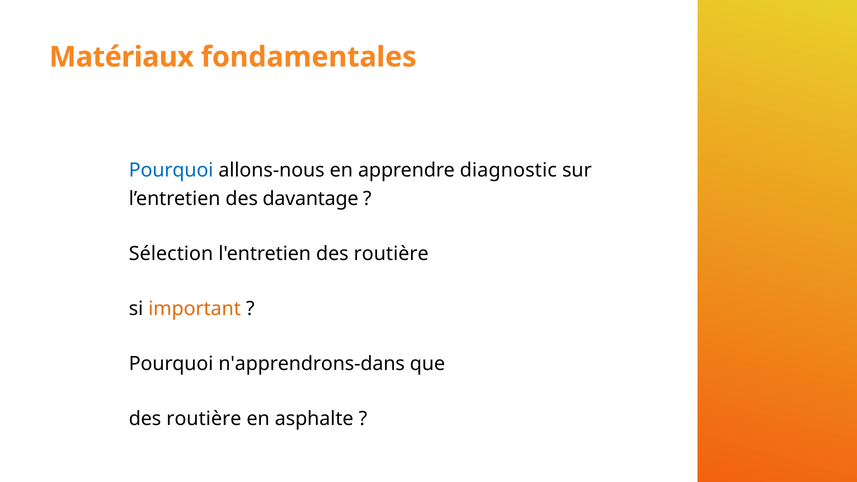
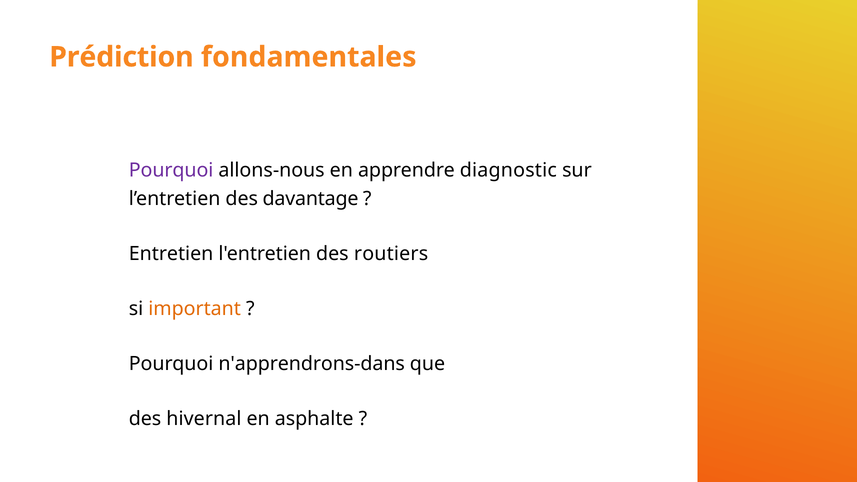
Matériaux: Matériaux -> Prédiction
Pourquoi at (171, 170) colour: blue -> purple
Sélection: Sélection -> Entretien
l'entretien des routière: routière -> routiers
routière at (204, 419): routière -> hivernal
